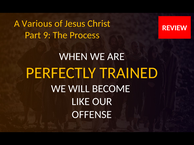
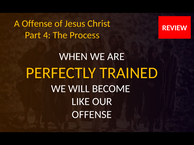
A Various: Various -> Offense
9: 9 -> 4
